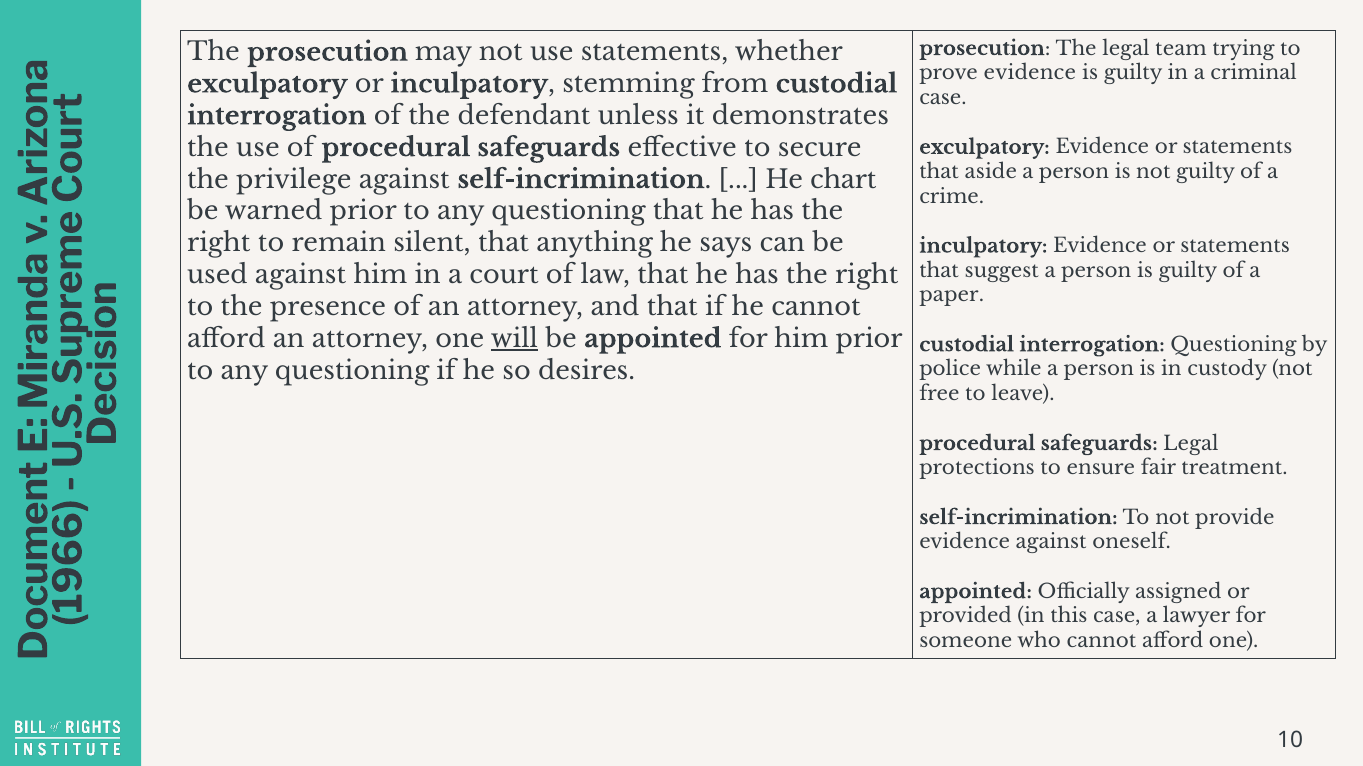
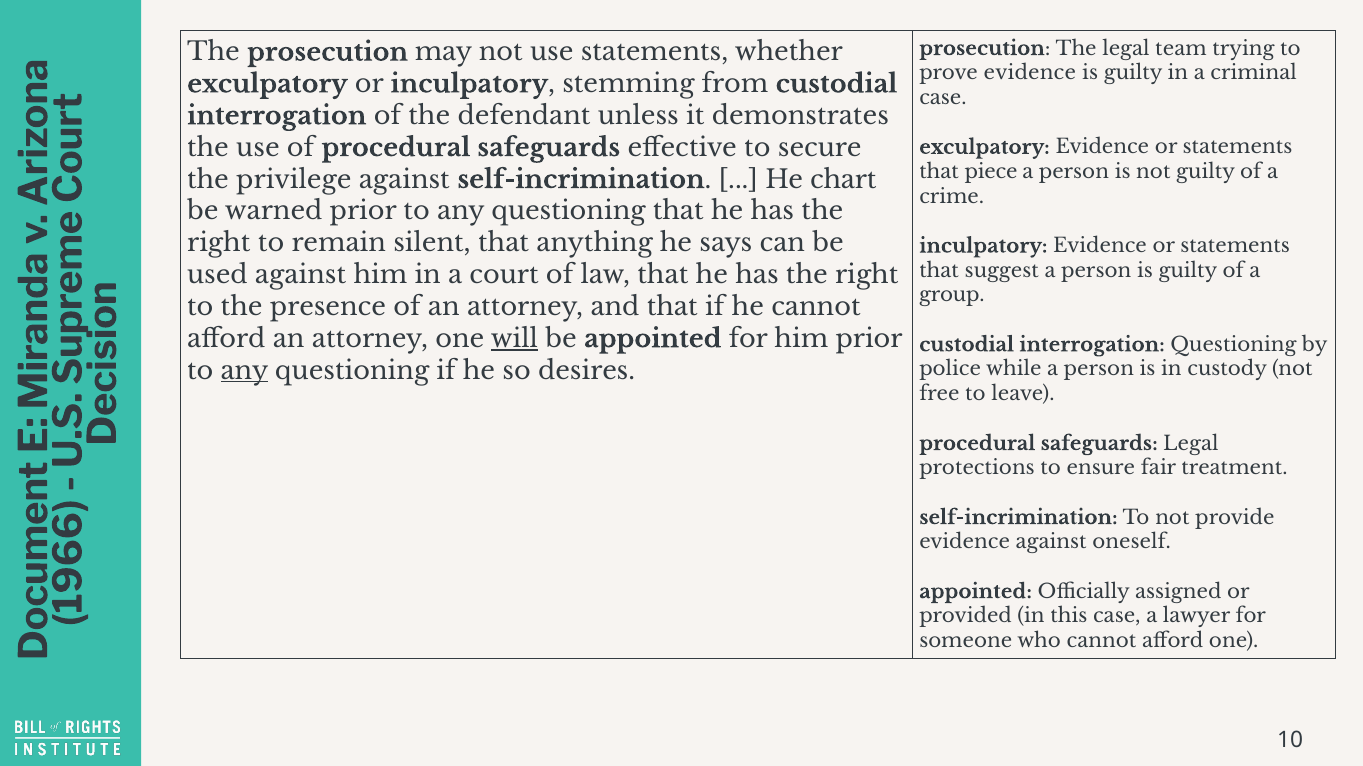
aside: aside -> piece
paper: paper -> group
any at (245, 371) underline: none -> present
